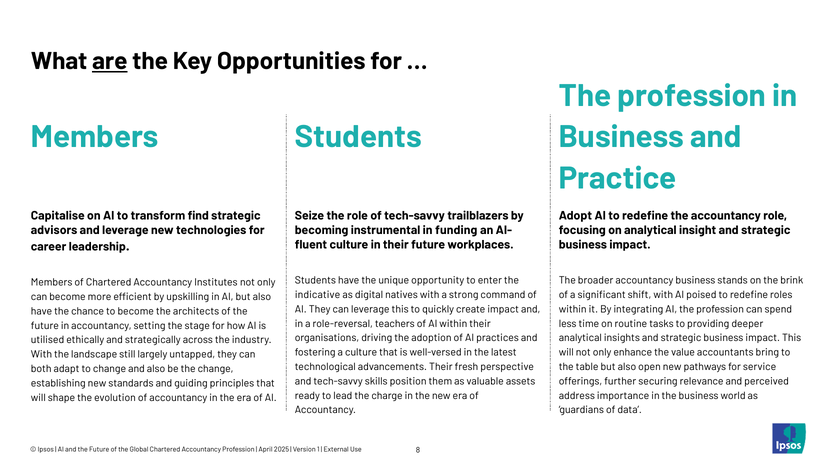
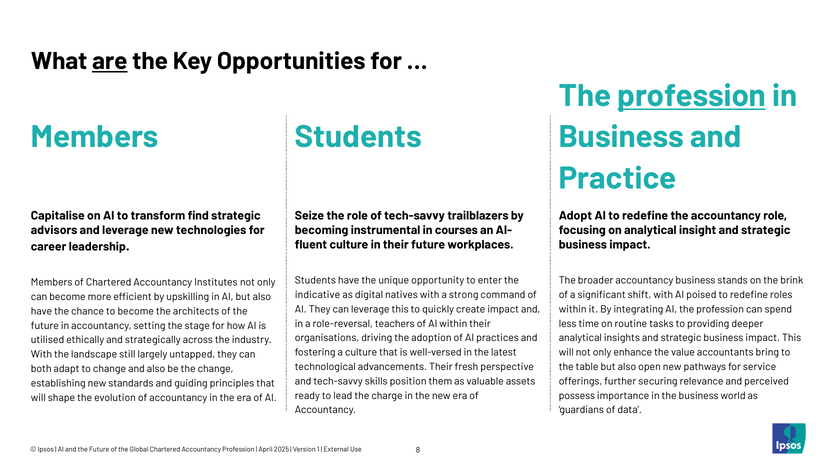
profession at (692, 96) underline: none -> present
funding: funding -> courses
address: address -> possess
